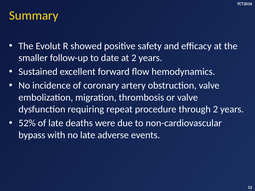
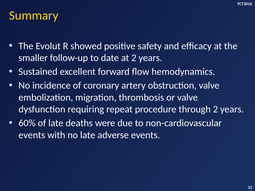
52%: 52% -> 60%
bypass at (32, 135): bypass -> events
